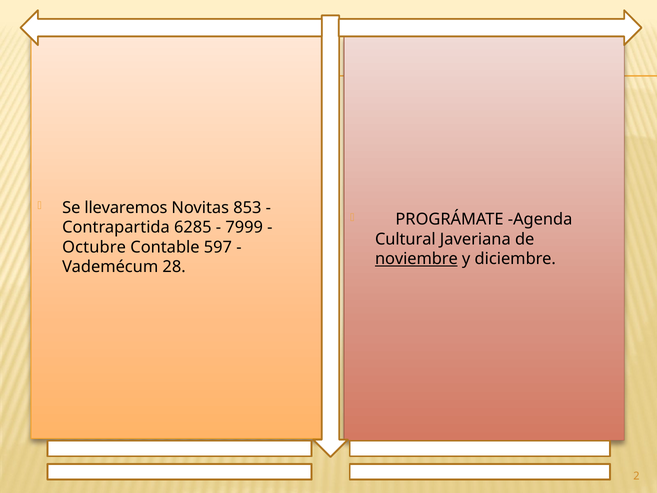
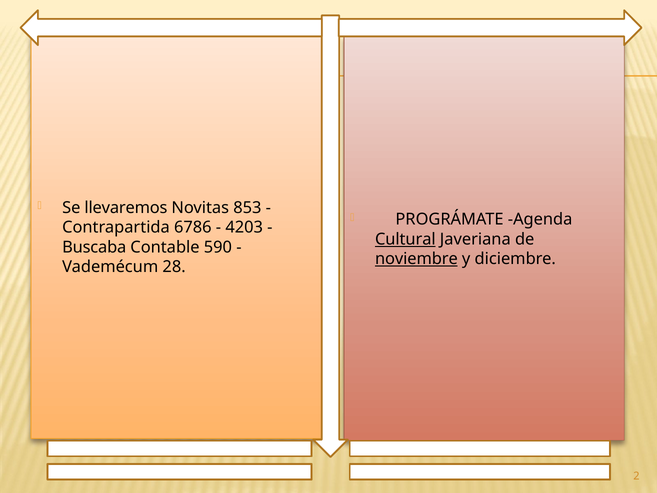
6285: 6285 -> 6786
7999: 7999 -> 4203
Cultural underline: none -> present
Octubre: Octubre -> Buscaba
597: 597 -> 590
